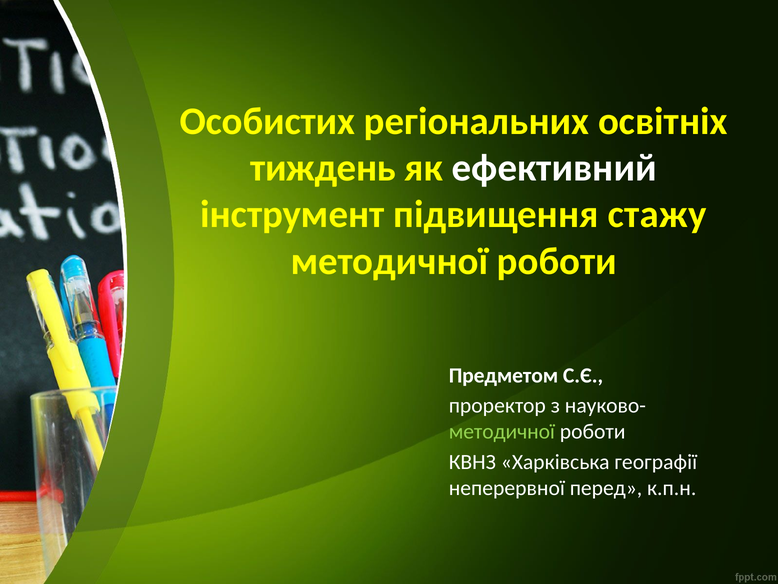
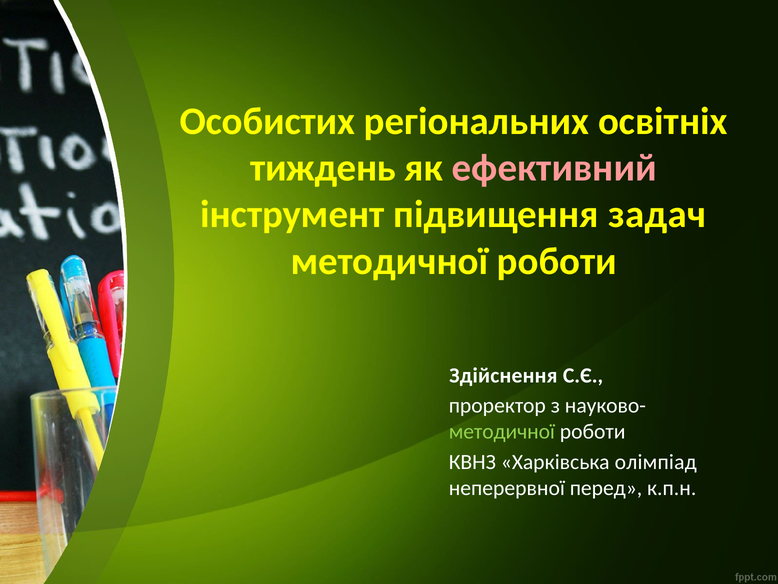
ефективний colour: white -> pink
стажу: стажу -> задач
Предметом: Предметом -> Здійснення
географії: географії -> олімпіад
